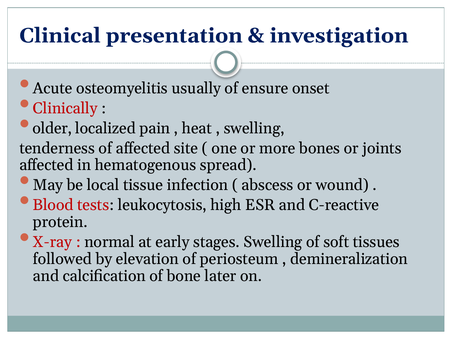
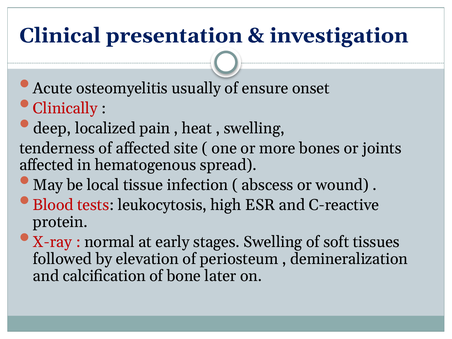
older: older -> deep
